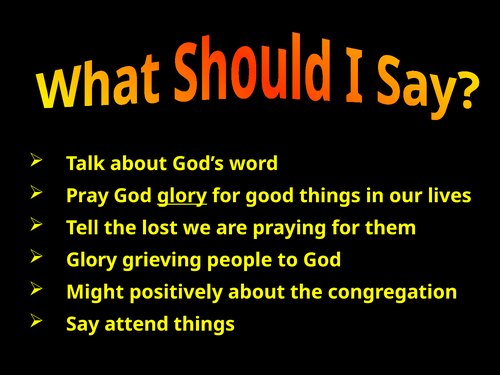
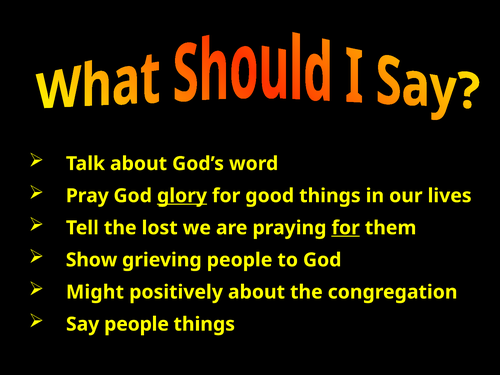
for at (346, 228) underline: none -> present
Glory at (92, 260): Glory -> Show
Say attend: attend -> people
